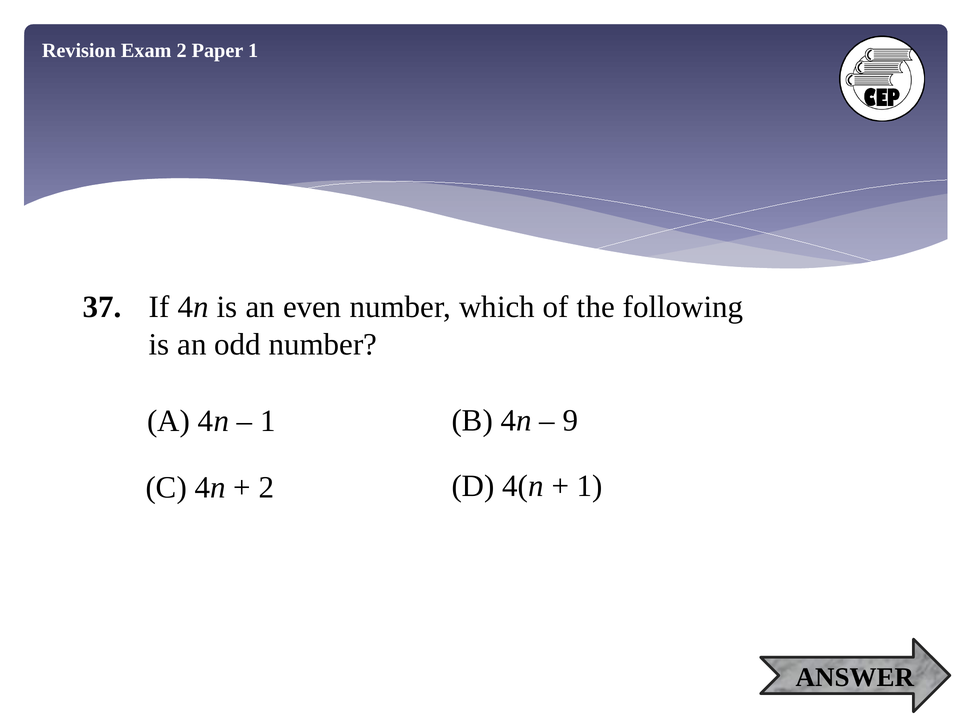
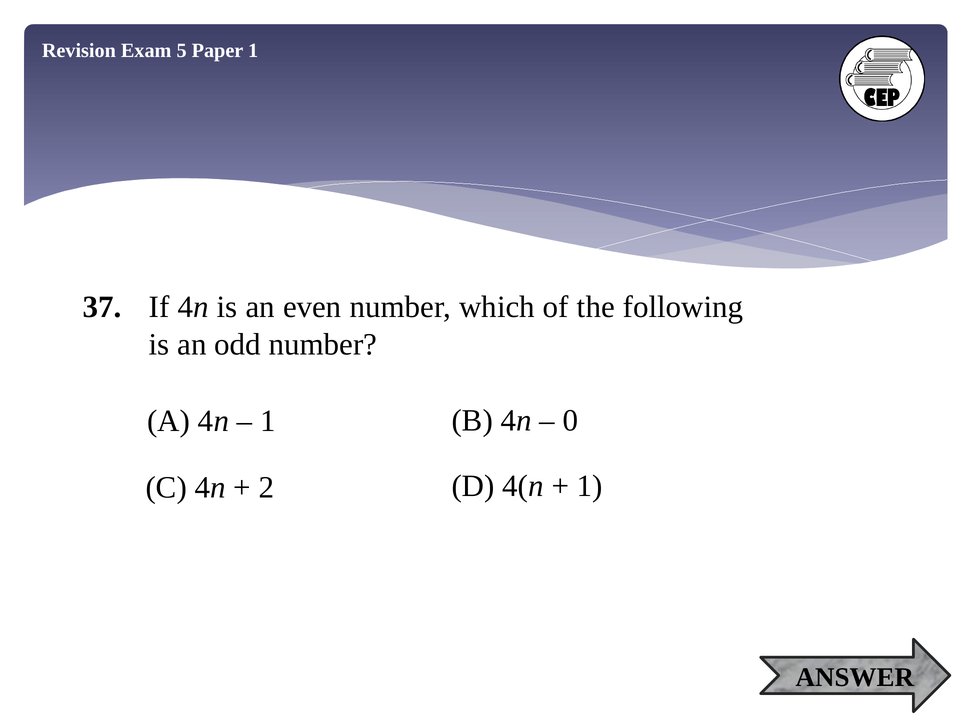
Exam 2: 2 -> 5
9: 9 -> 0
